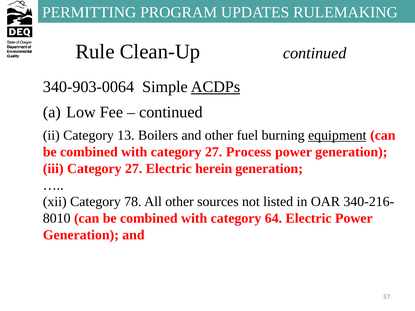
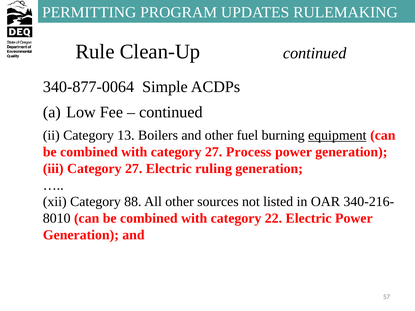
340-903-0064: 340-903-0064 -> 340-877-0064
ACDPs underline: present -> none
herein: herein -> ruling
78: 78 -> 88
64: 64 -> 22
